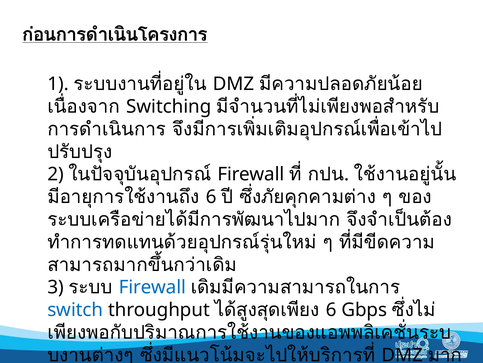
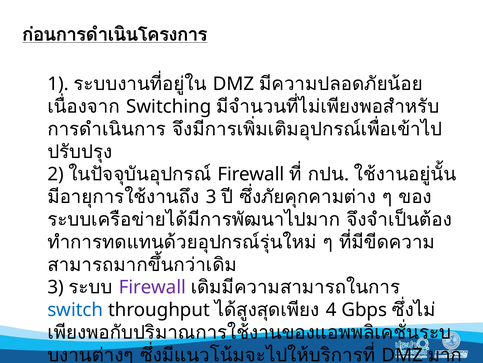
6 at (211, 197): 6 -> 3
Firewall at (152, 287) colour: blue -> purple
6 at (331, 309): 6 -> 4
